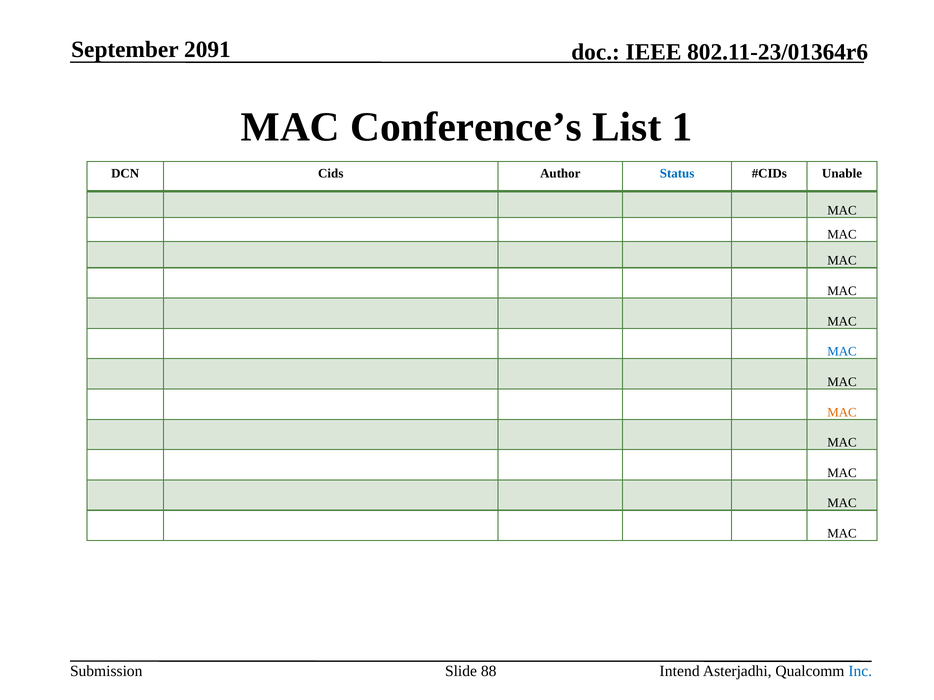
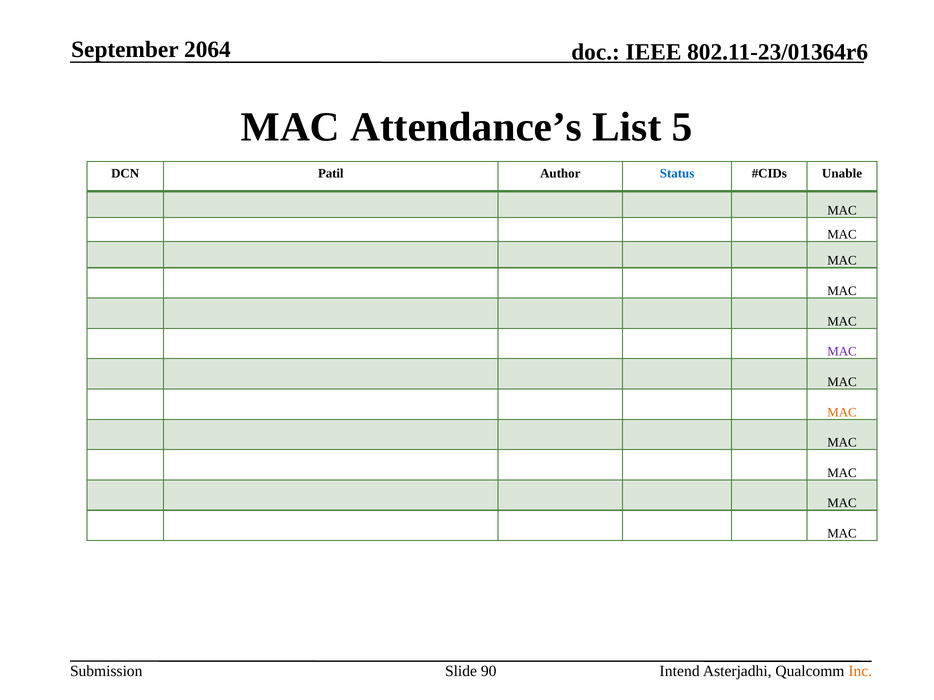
2091: 2091 -> 2064
Conference’s: Conference’s -> Attendance’s
1: 1 -> 5
Cids: Cids -> Patil
MAC at (842, 352) colour: blue -> purple
88: 88 -> 90
Inc colour: blue -> orange
